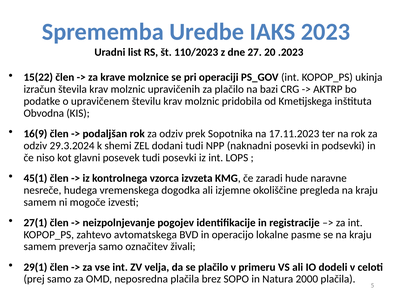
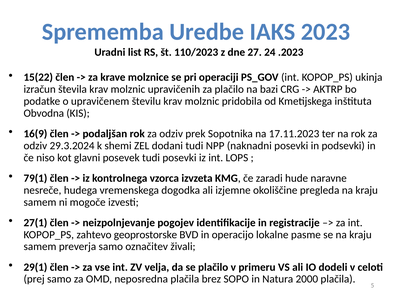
20: 20 -> 24
45(1: 45(1 -> 79(1
avtomatskega: avtomatskega -> geoprostorske
